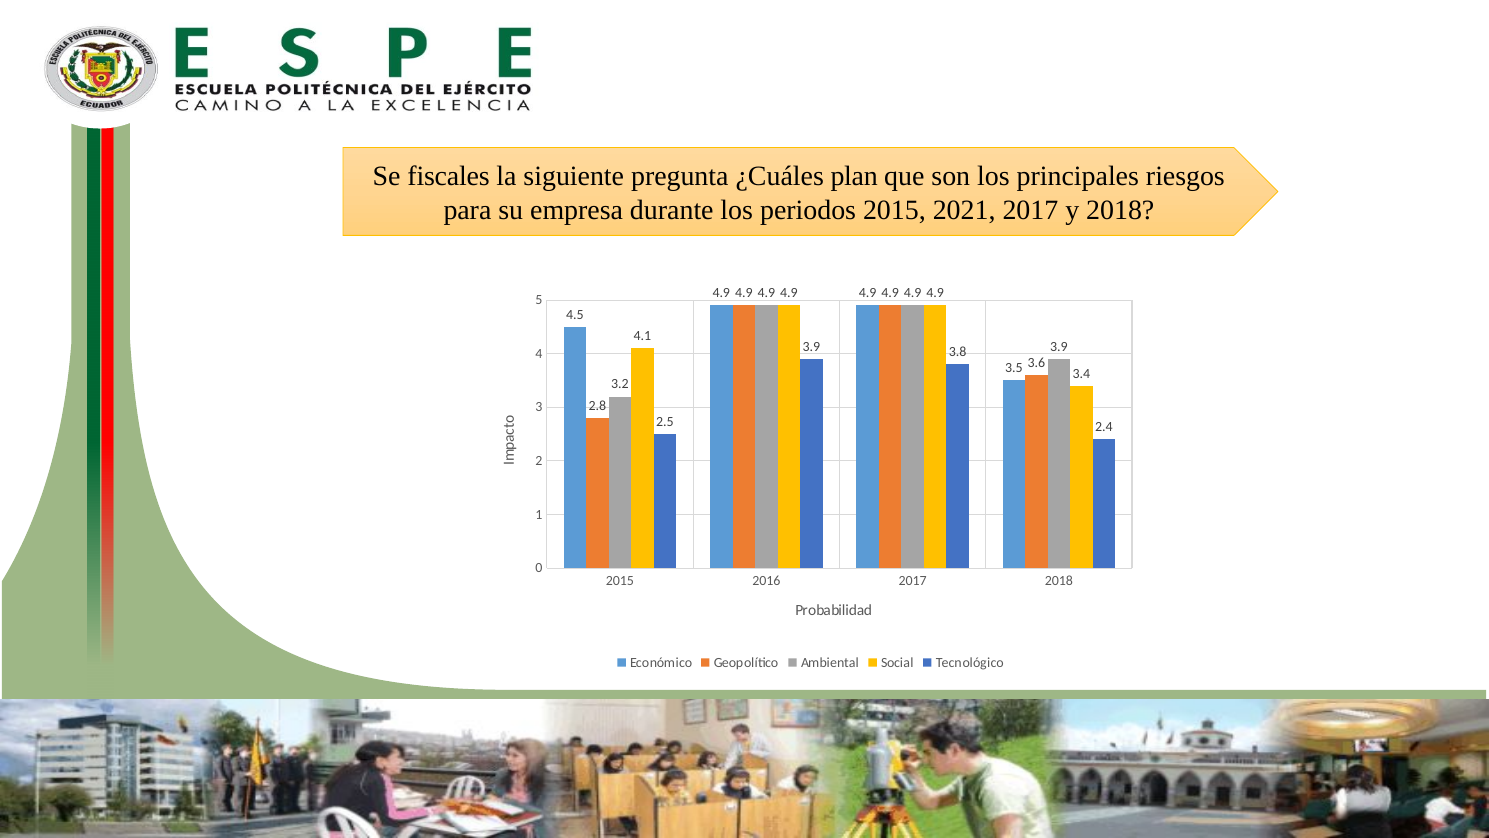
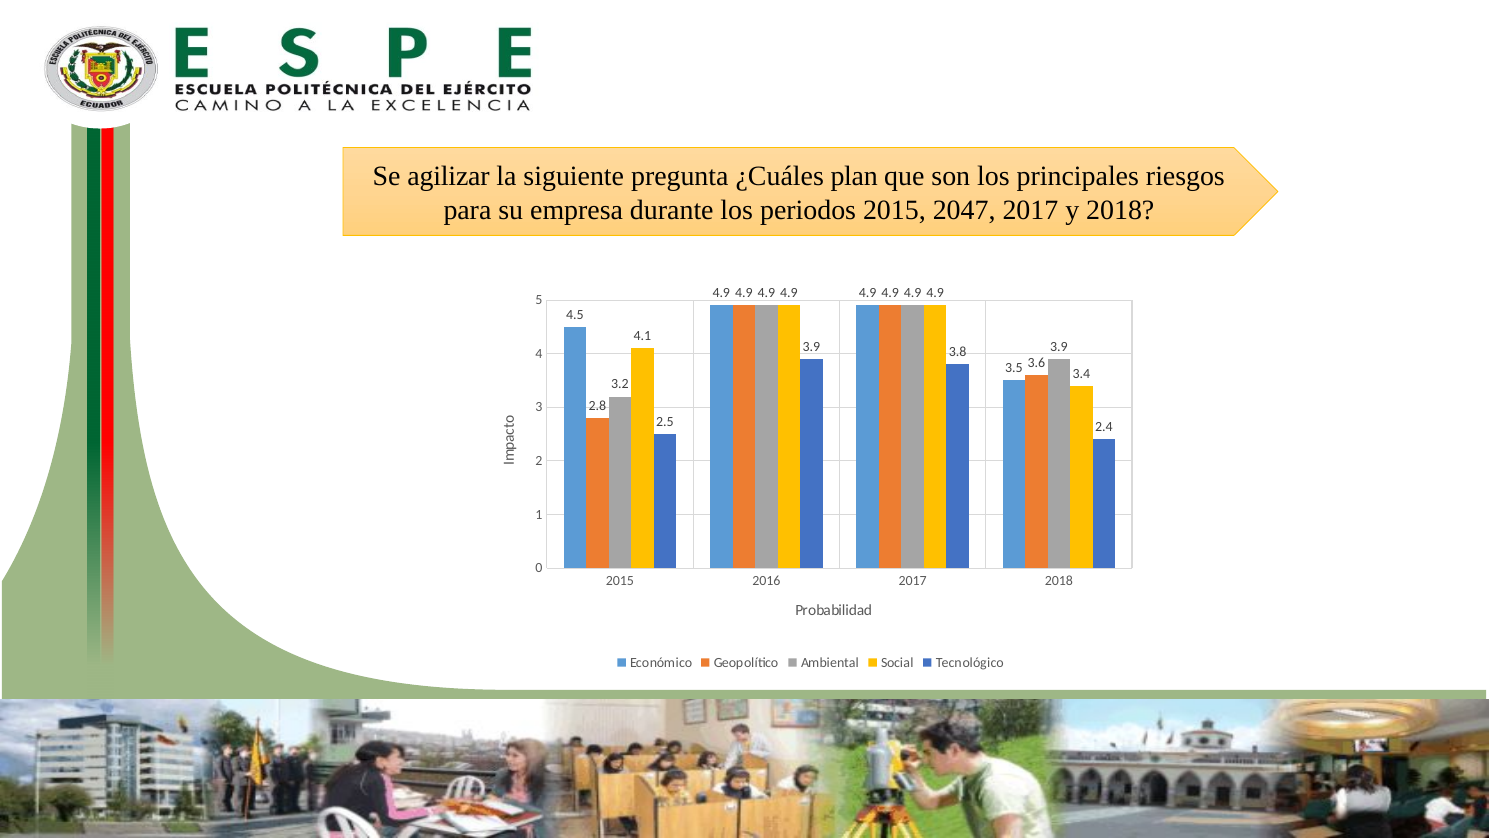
fiscales: fiscales -> agilizar
2021: 2021 -> 2047
